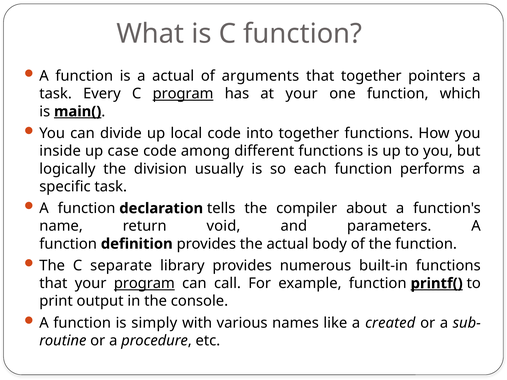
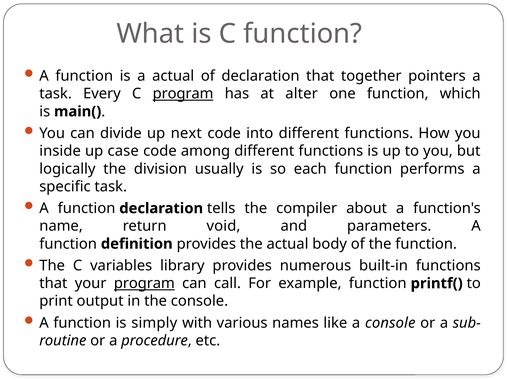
of arguments: arguments -> declaration
at your: your -> alter
main( underline: present -> none
local: local -> next
into together: together -> different
separate: separate -> variables
printf( underline: present -> none
a created: created -> console
